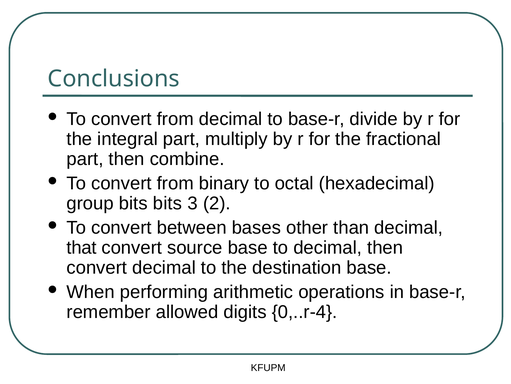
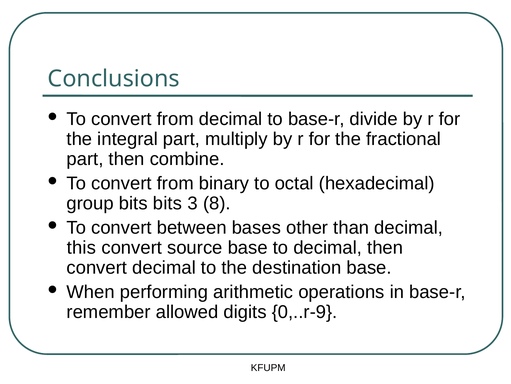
2: 2 -> 8
that: that -> this
0,..r-4: 0,..r-4 -> 0,..r-9
